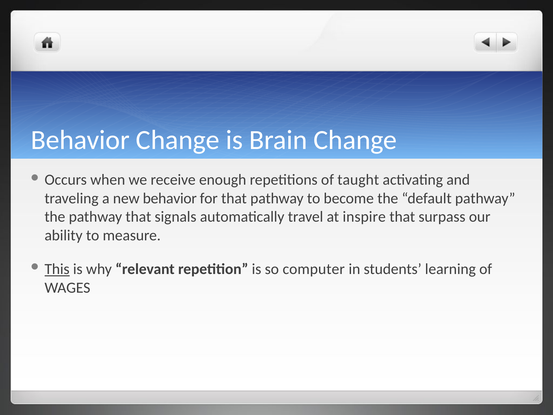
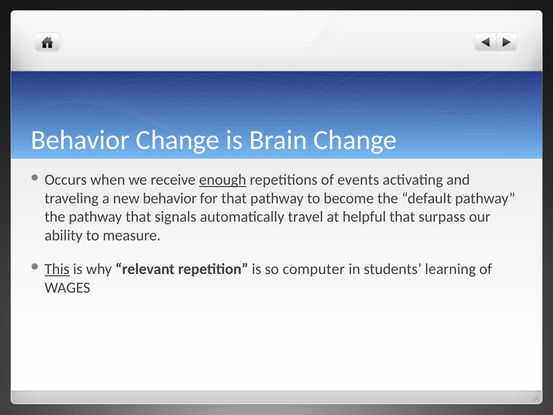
enough underline: none -> present
taught: taught -> events
inspire: inspire -> helpful
